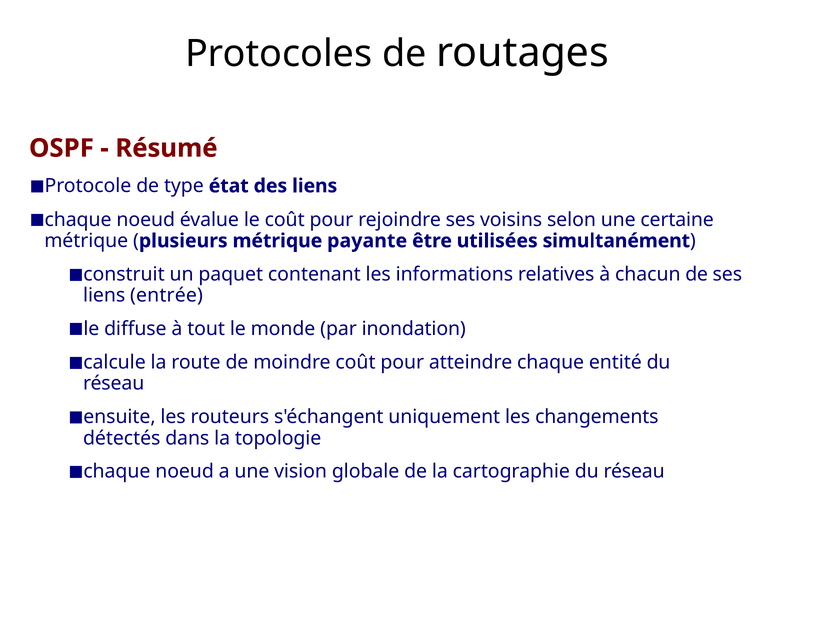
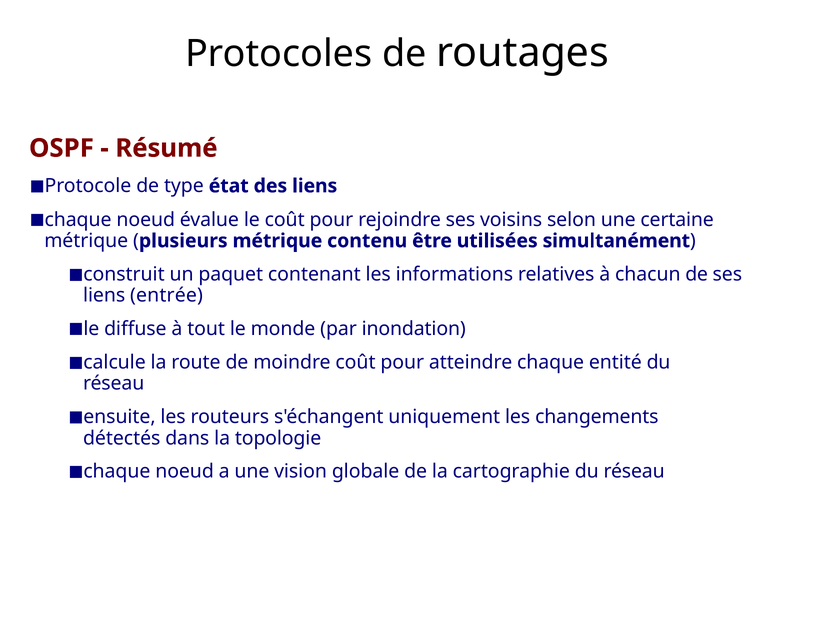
payante: payante -> contenu
